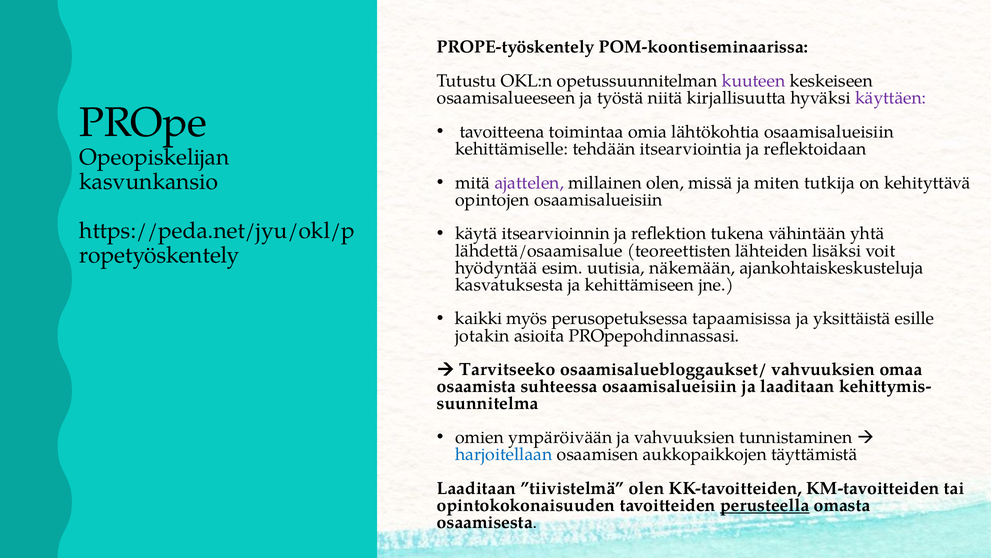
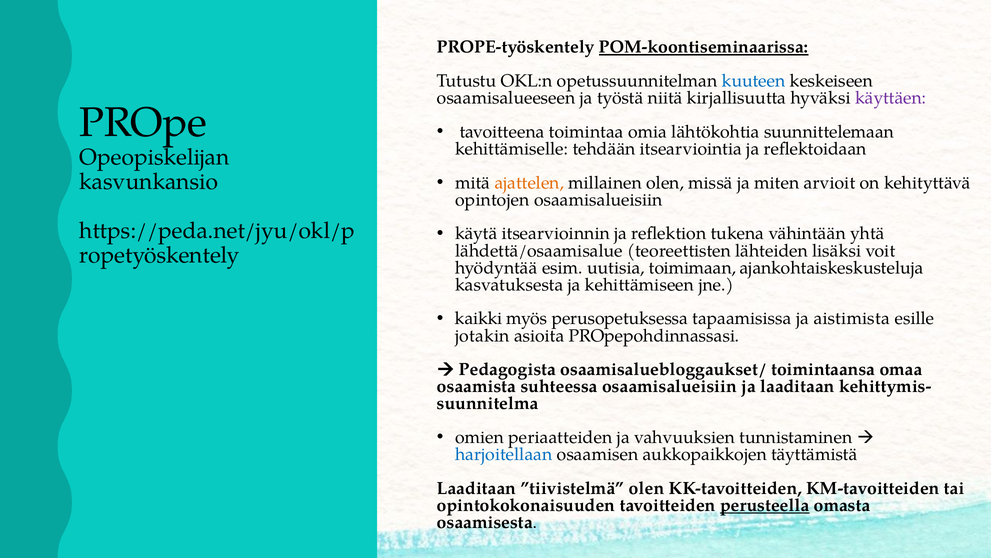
POM-koontiseminaarissa underline: none -> present
kuuteen colour: purple -> blue
lähtökohtia osaamisalueisiin: osaamisalueisiin -> suunnittelemaan
ajattelen colour: purple -> orange
tutkija: tutkija -> arvioit
näkemään: näkemään -> toimimaan
yksittäistä: yksittäistä -> aistimista
Tarvitseeko: Tarvitseeko -> Pedagogista
osaamisaluebloggaukset/ vahvuuksien: vahvuuksien -> toimintaansa
ympäröivään: ympäröivään -> periaatteiden
